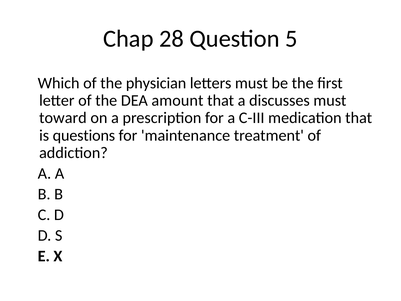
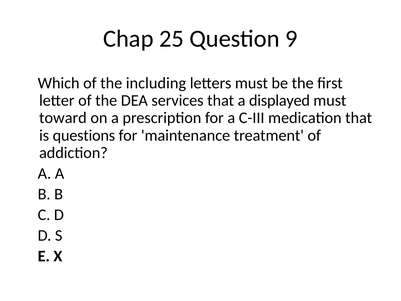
28: 28 -> 25
5: 5 -> 9
physician: physician -> including
amount: amount -> services
discusses: discusses -> displayed
